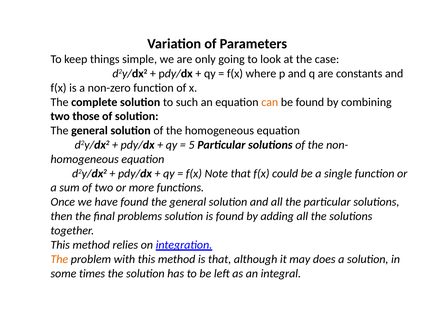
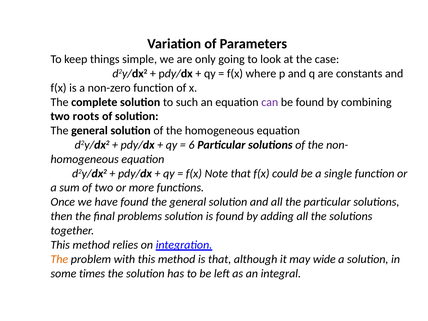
can colour: orange -> purple
those: those -> roots
5: 5 -> 6
does: does -> wide
